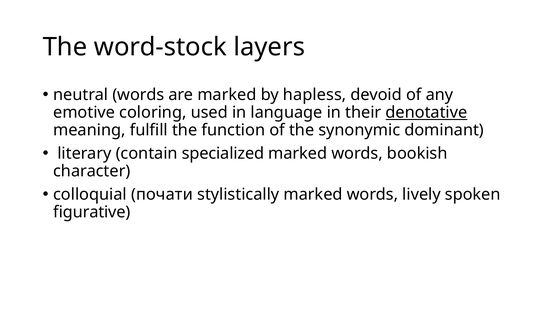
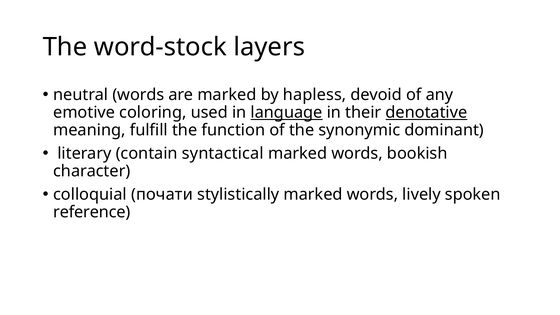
language underline: none -> present
specialized: specialized -> syntactical
figurative: figurative -> reference
